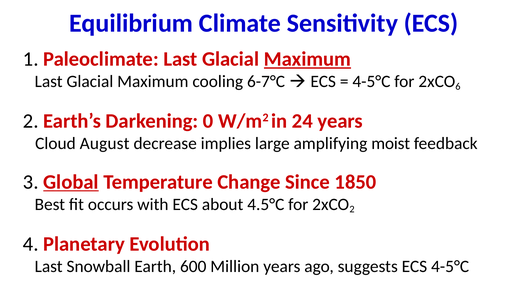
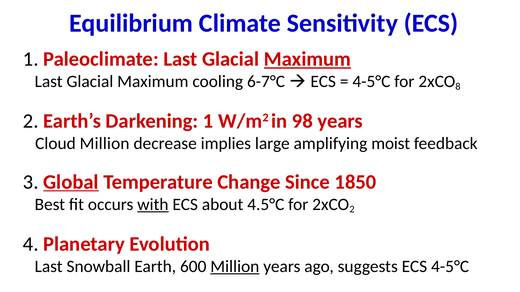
6: 6 -> 8
Darkening 0: 0 -> 1
24: 24 -> 98
Cloud August: August -> Million
with underline: none -> present
Million at (235, 267) underline: none -> present
